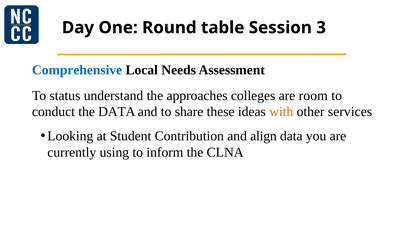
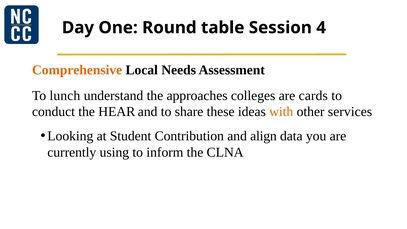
3: 3 -> 4
Comprehensive colour: blue -> orange
status: status -> lunch
room: room -> cards
the DATA: DATA -> HEAR
